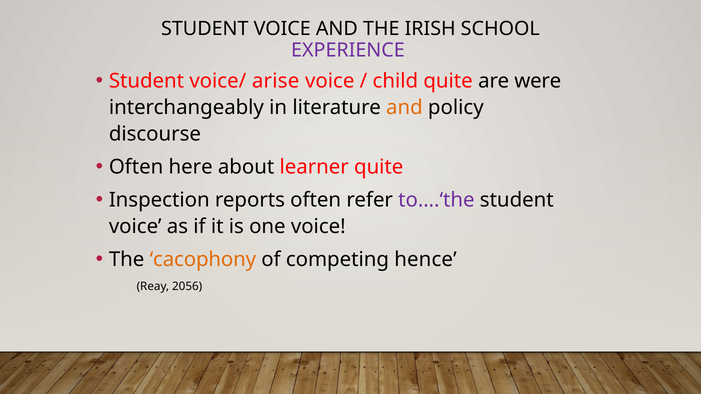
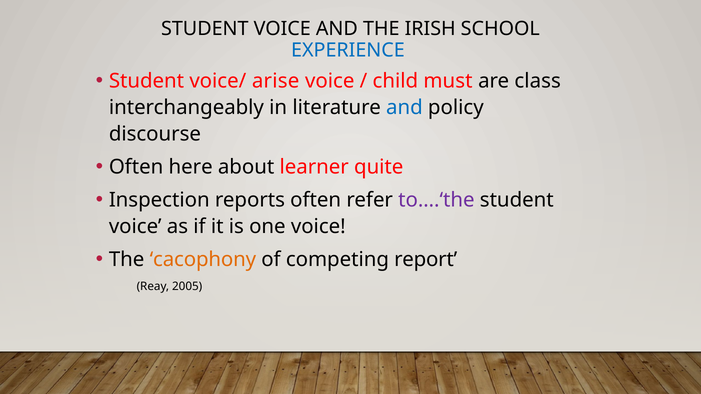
EXPERIENCE colour: purple -> blue
child quite: quite -> must
were: were -> class
and at (404, 108) colour: orange -> blue
hence: hence -> report
2056: 2056 -> 2005
